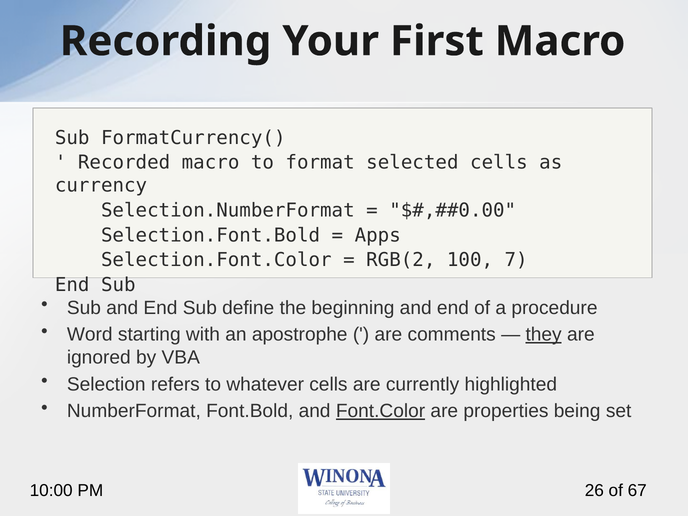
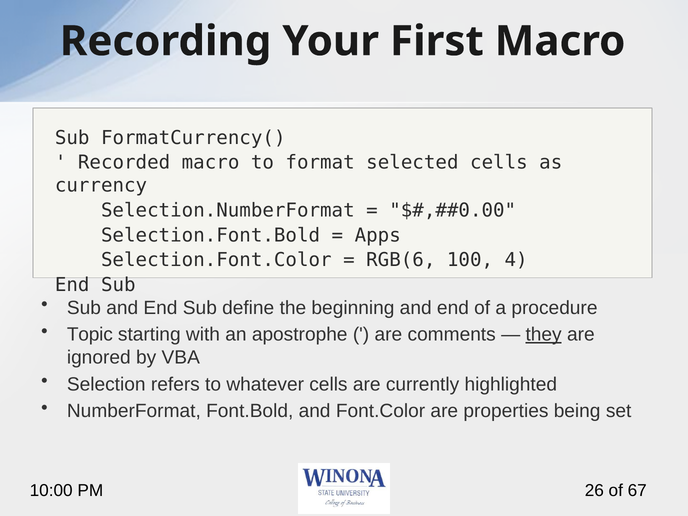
RGB(2: RGB(2 -> RGB(6
7: 7 -> 4
Word: Word -> Topic
Font.Color underline: present -> none
